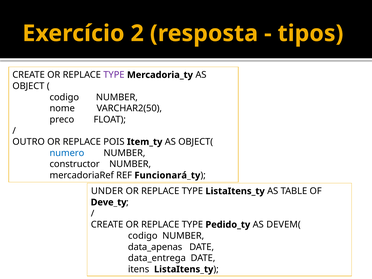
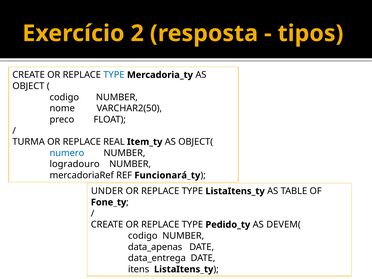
TYPE at (114, 75) colour: purple -> blue
OUTRO: OUTRO -> TURMA
POIS: POIS -> REAL
constructor: constructor -> logradouro
Deve_ty: Deve_ty -> Fone_ty
